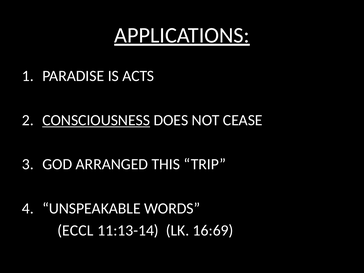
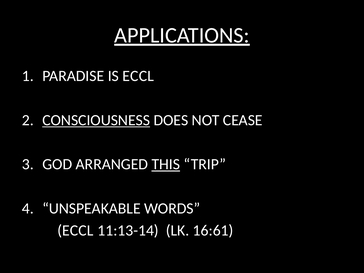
IS ACTS: ACTS -> ECCL
THIS underline: none -> present
16:69: 16:69 -> 16:61
